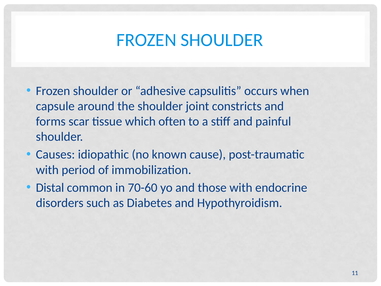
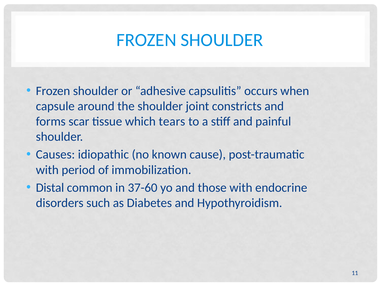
often: often -> tears
70-60: 70-60 -> 37-60
